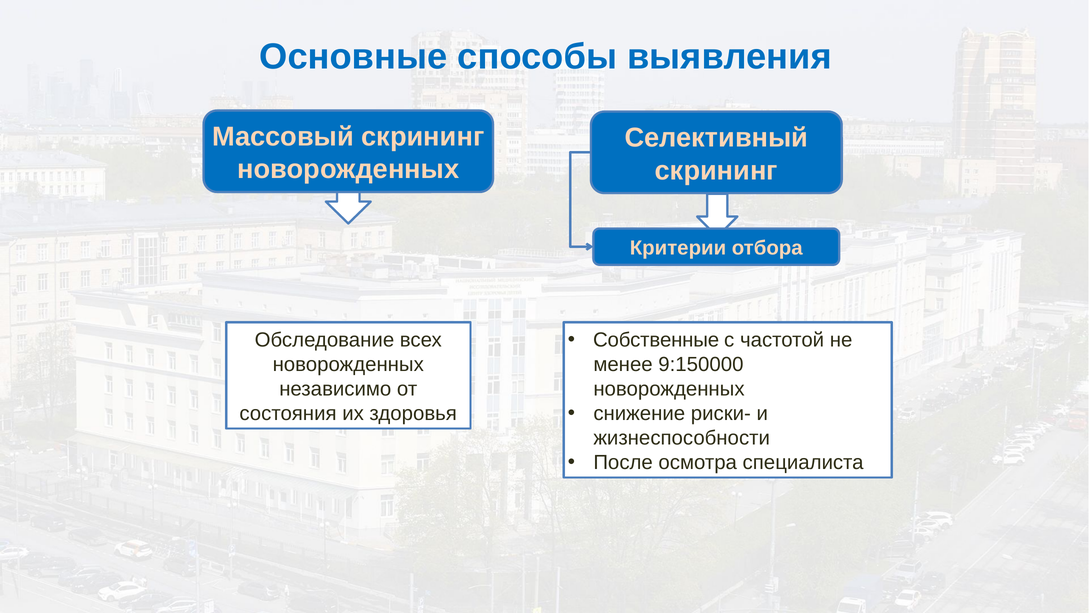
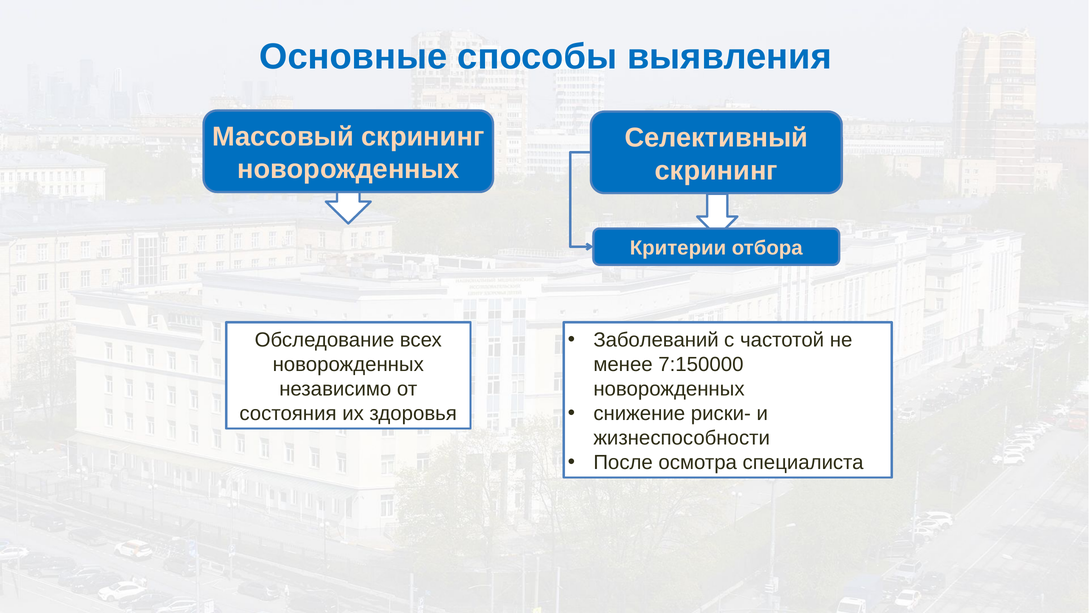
Собственные: Собственные -> Заболеваний
9:150000: 9:150000 -> 7:150000
